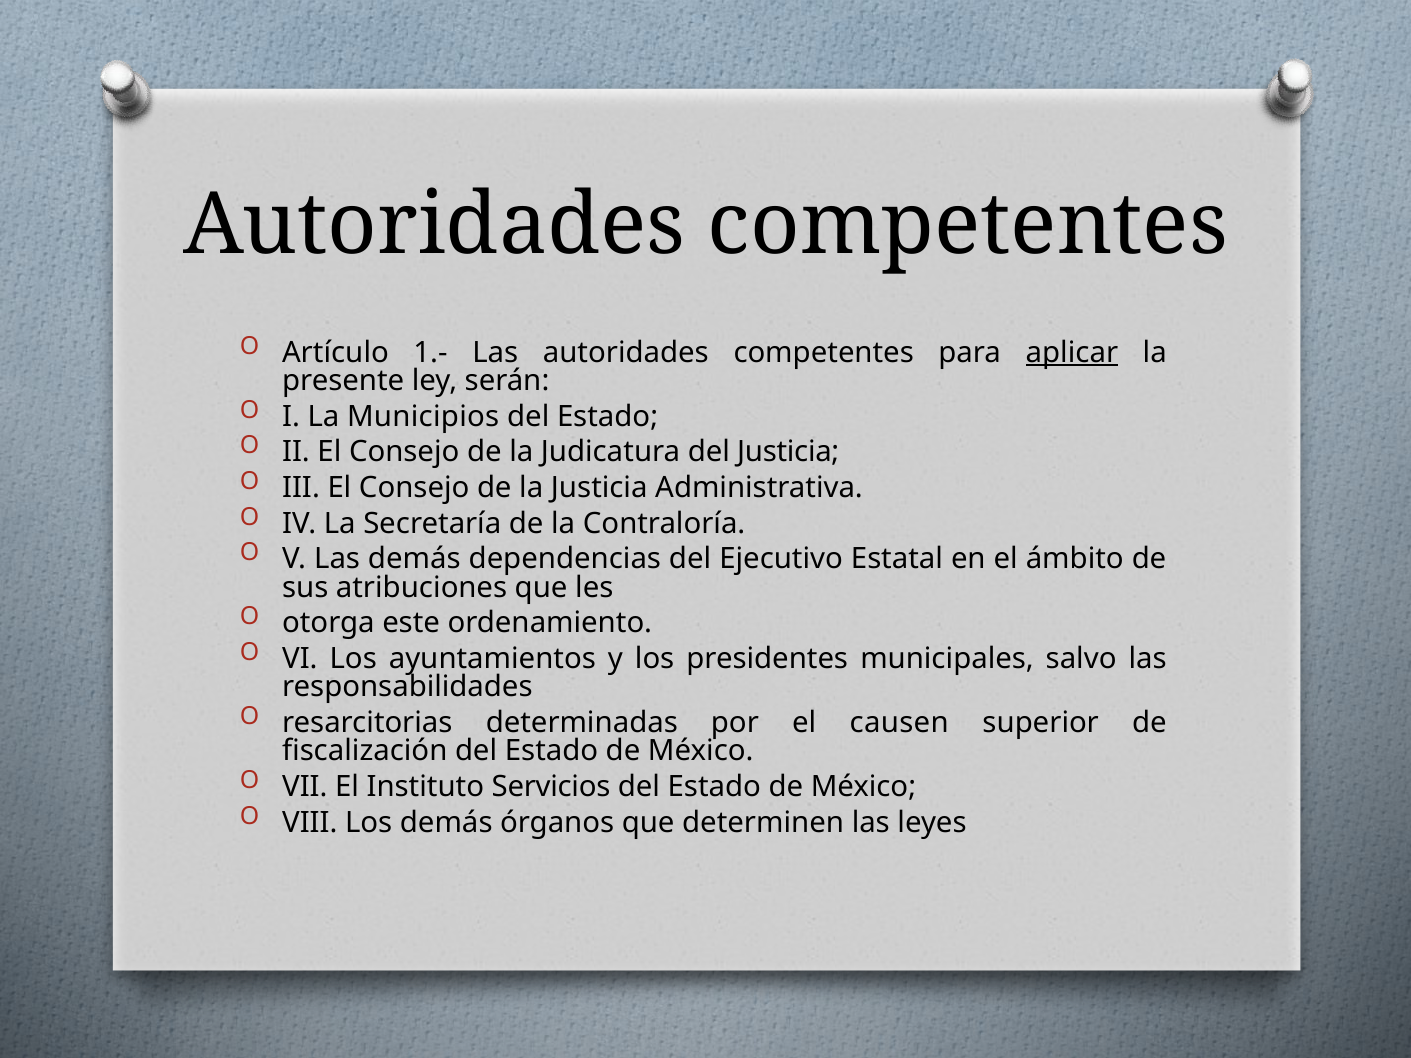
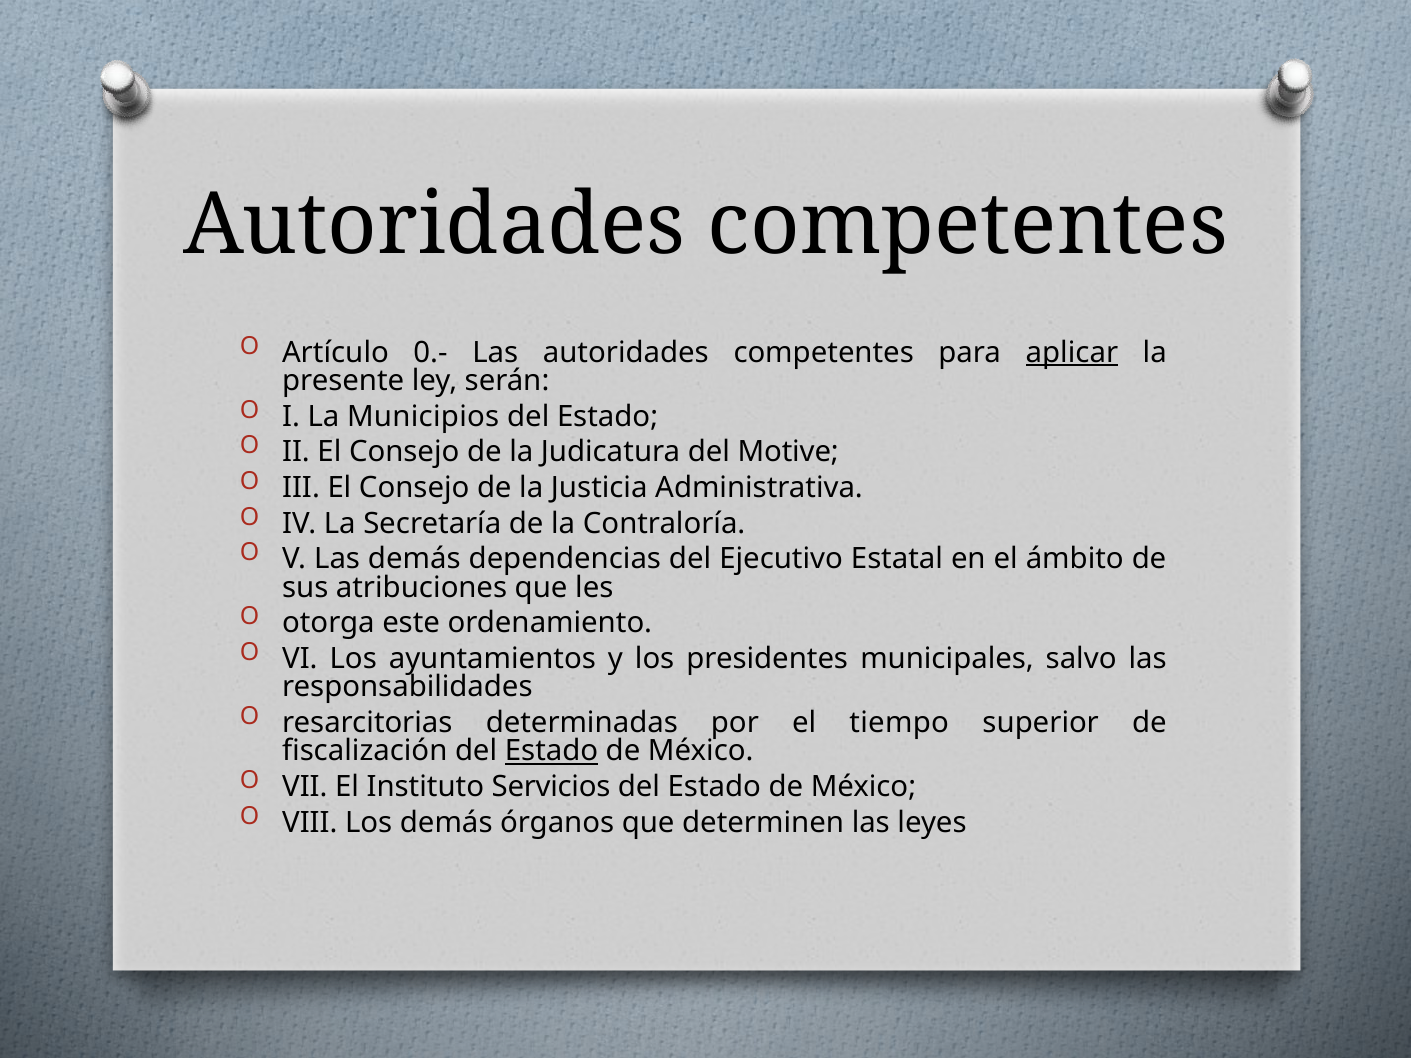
1.-: 1.- -> 0.-
del Justicia: Justicia -> Motive
causen: causen -> tiempo
Estado at (552, 751) underline: none -> present
